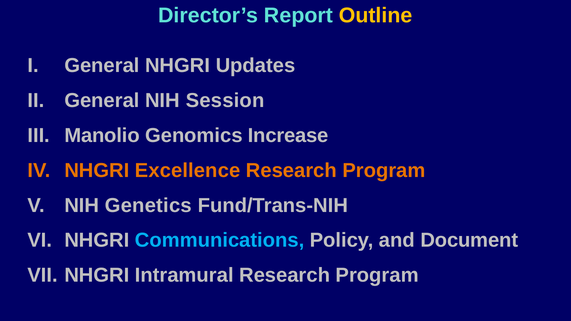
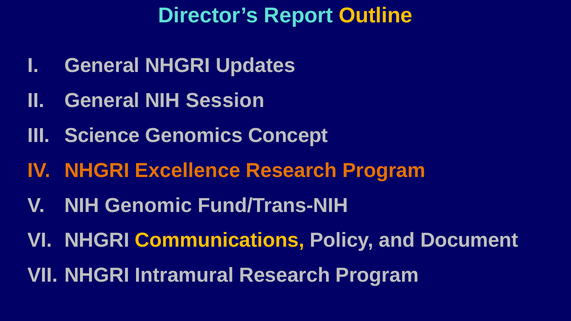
Manolio: Manolio -> Science
Increase: Increase -> Concept
Genetics: Genetics -> Genomic
Communications colour: light blue -> yellow
